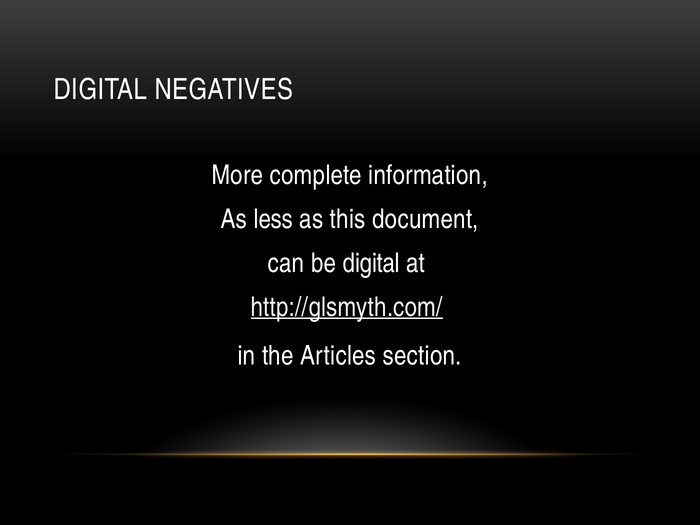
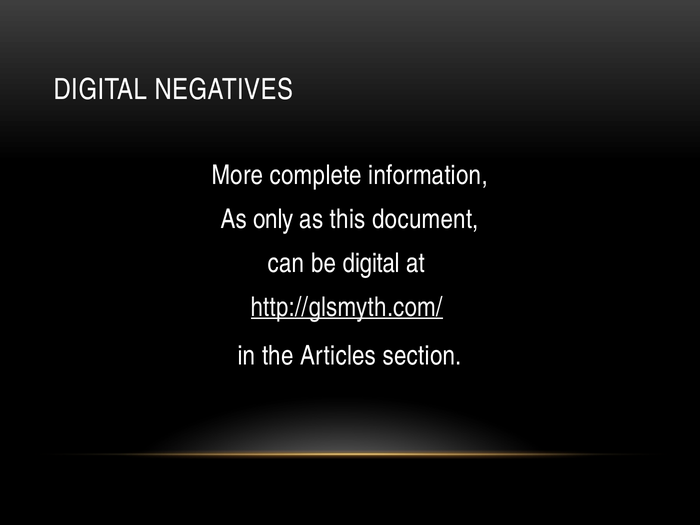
less: less -> only
